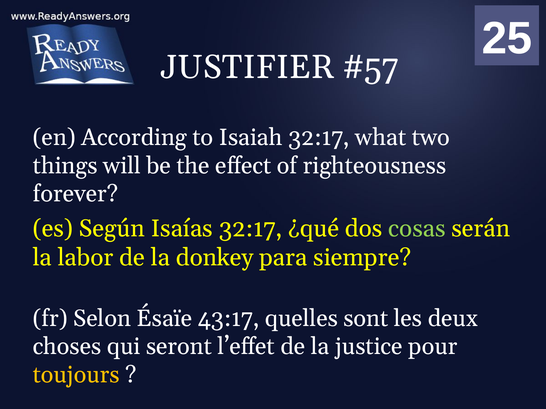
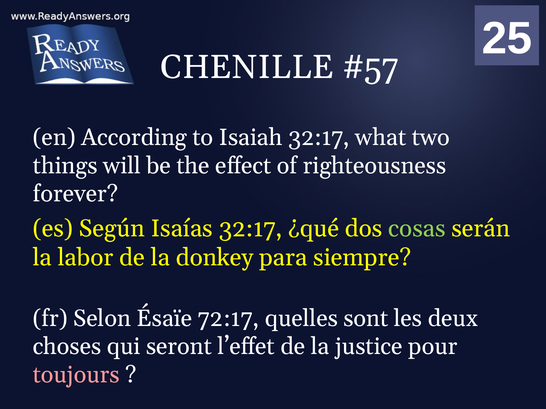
JUSTIFIER: JUSTIFIER -> CHENILLE
43:17: 43:17 -> 72:17
toujours colour: yellow -> pink
